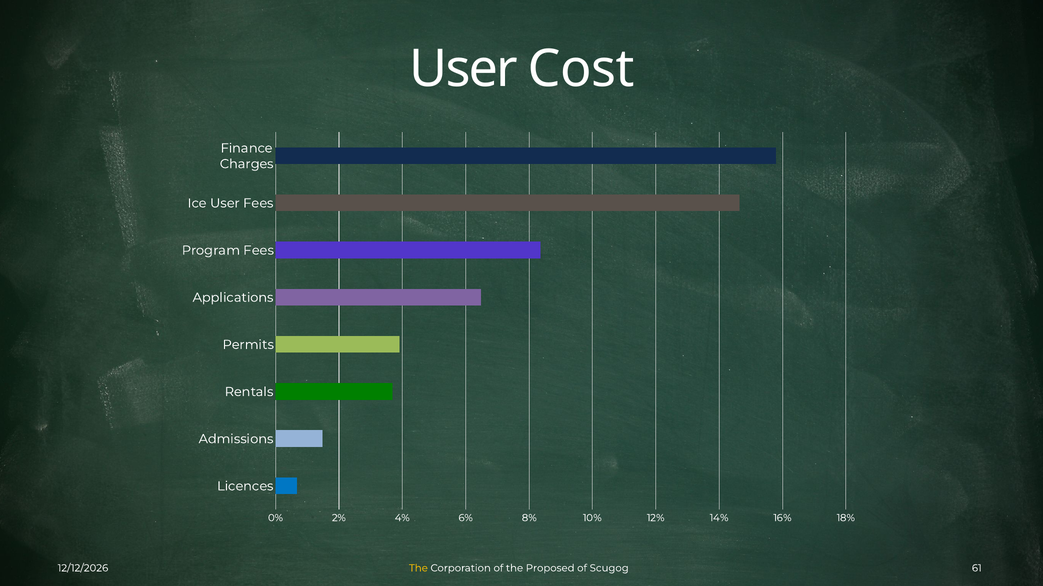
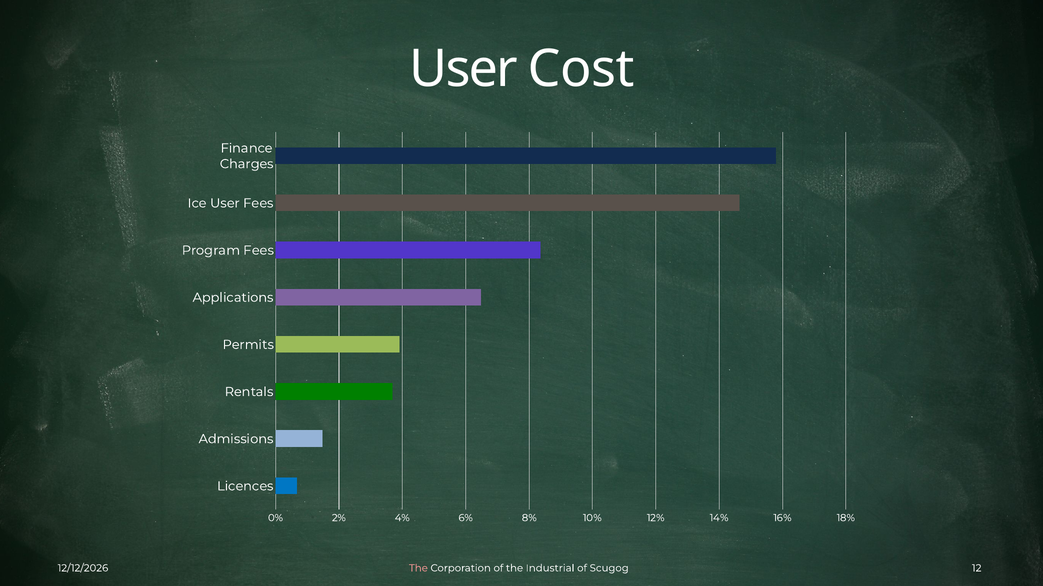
The at (418, 569) colour: yellow -> pink
Proposed: Proposed -> Industrial
61: 61 -> 12
